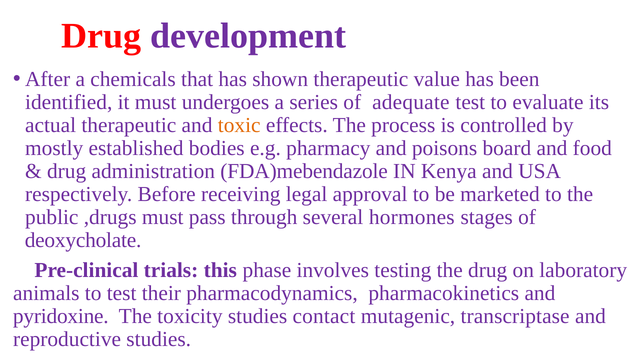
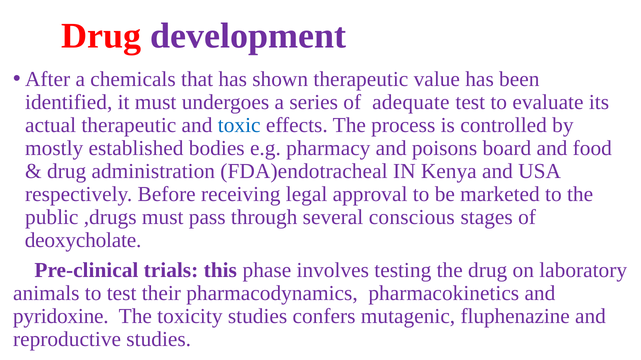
toxic colour: orange -> blue
FDA)mebendazole: FDA)mebendazole -> FDA)endotracheal
hormones: hormones -> conscious
contact: contact -> confers
transcriptase: transcriptase -> fluphenazine
